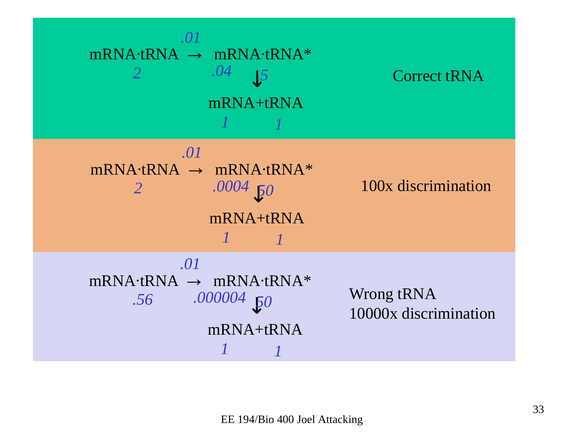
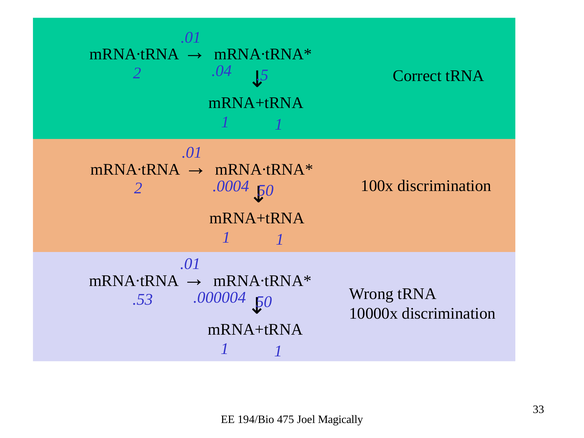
.56: .56 -> .53
400: 400 -> 475
Attacking: Attacking -> Magically
